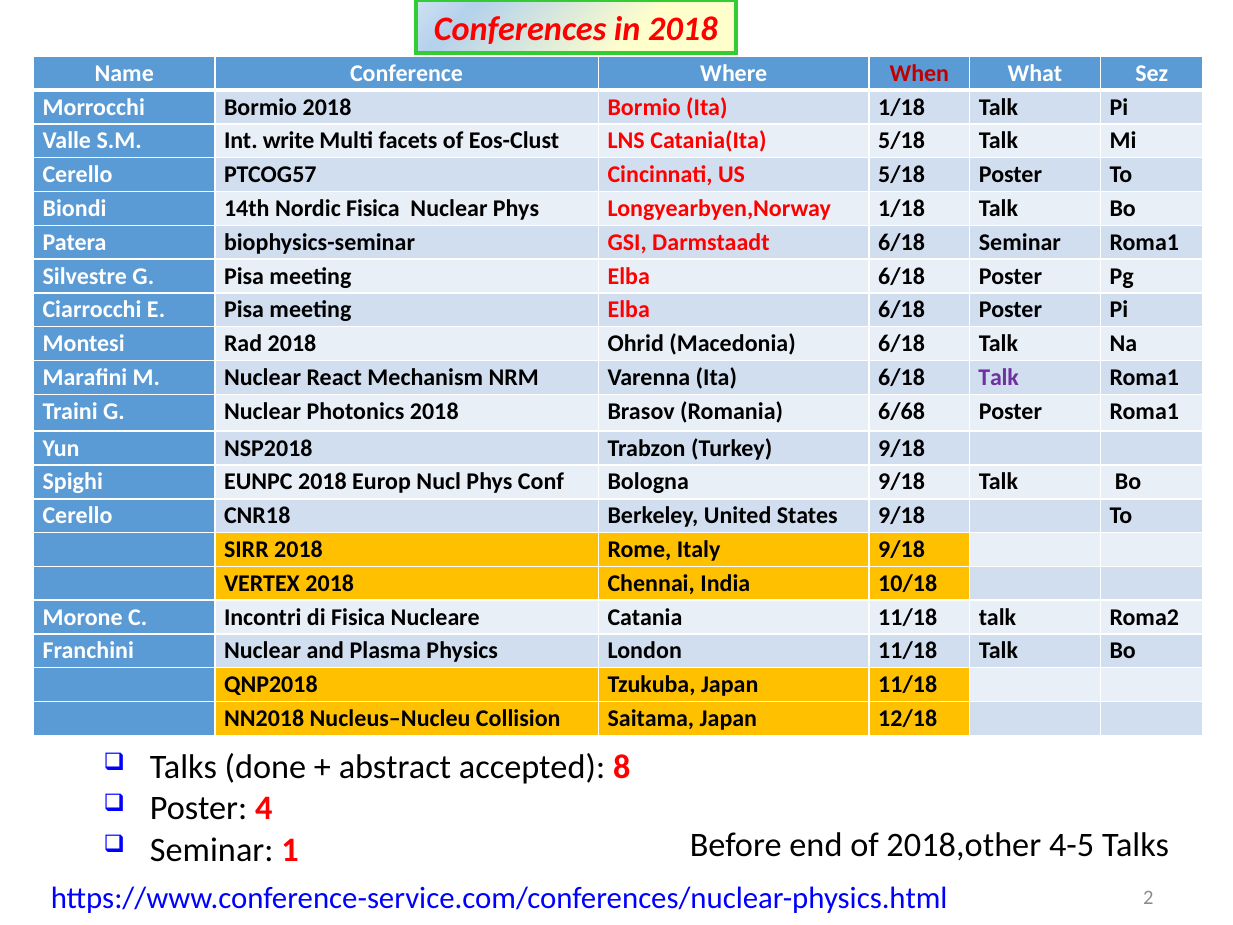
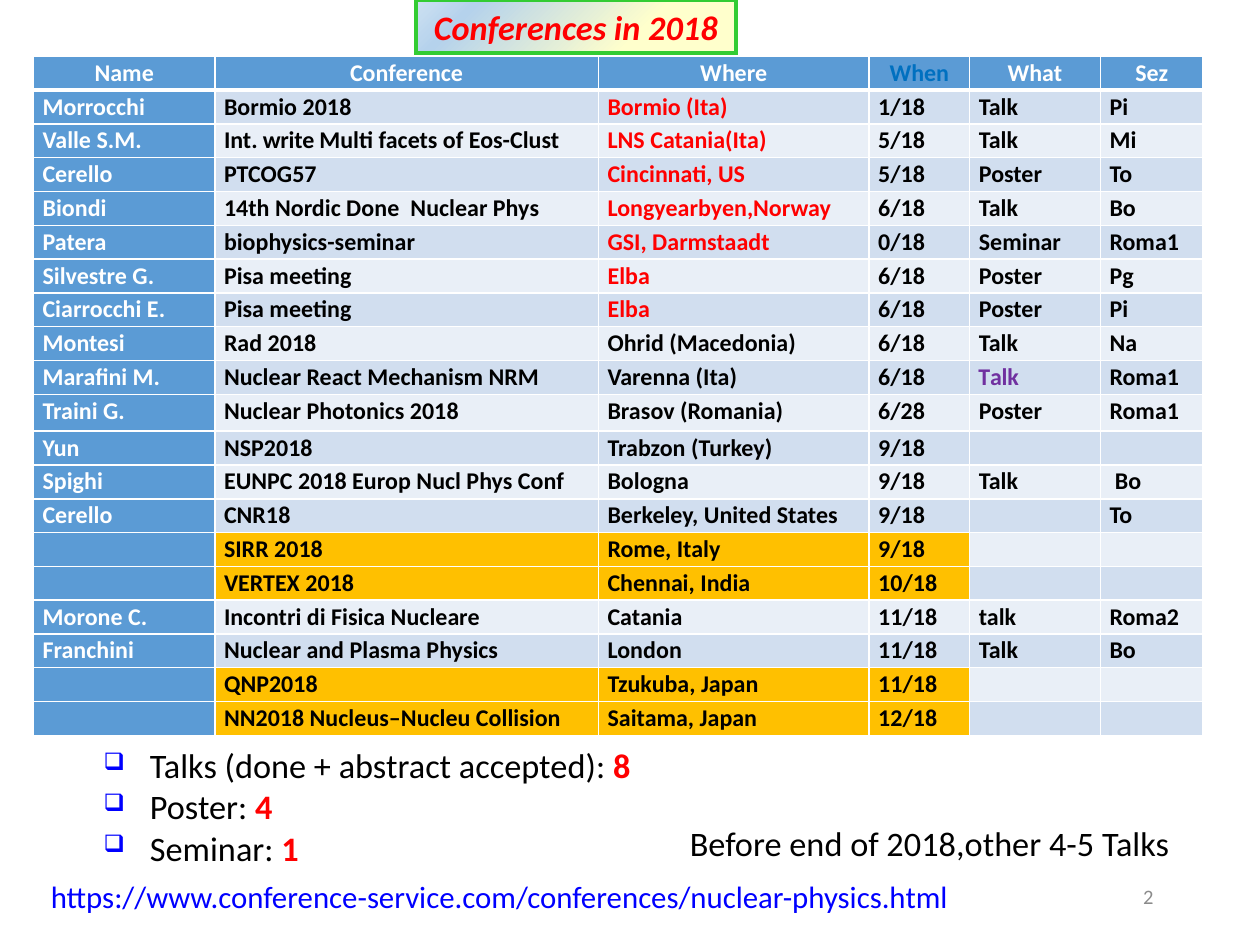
When colour: red -> blue
Nordic Fisica: Fisica -> Done
Longyearbyen,Norway 1/18: 1/18 -> 6/18
Darmstaadt 6/18: 6/18 -> 0/18
6/68: 6/68 -> 6/28
